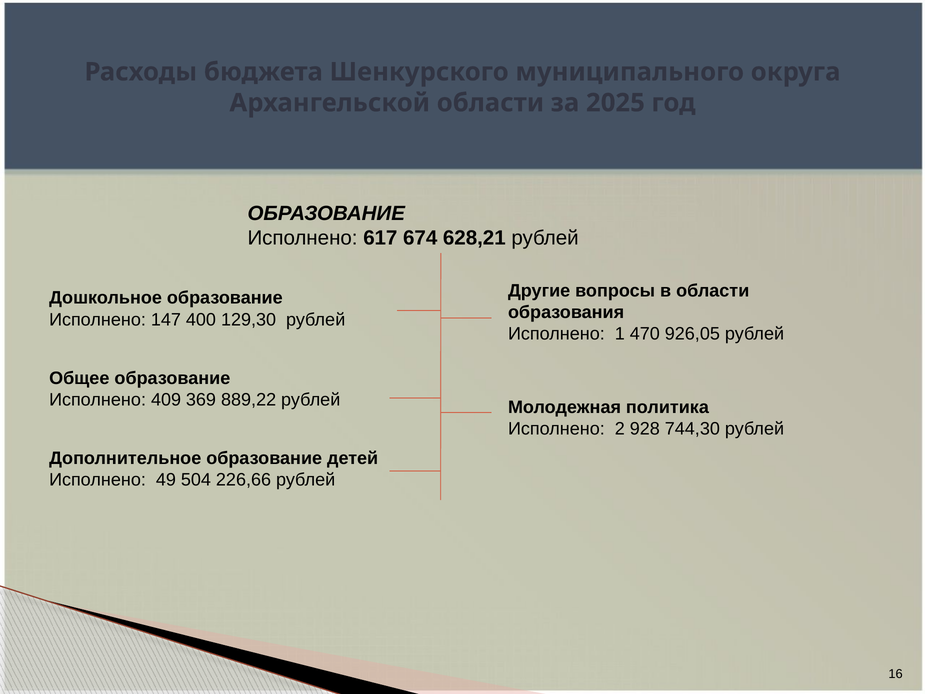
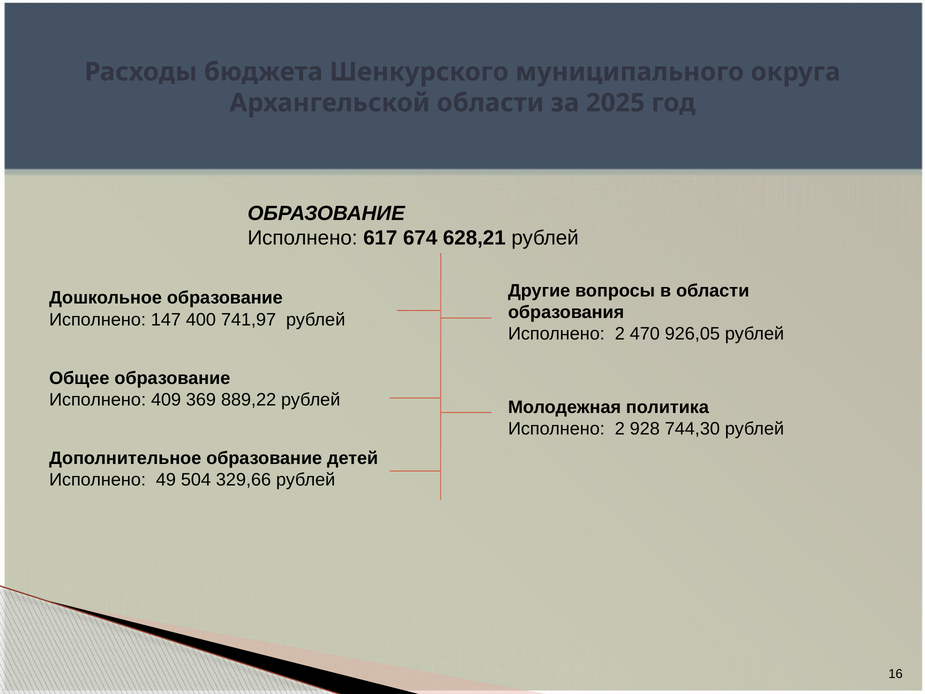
129,30: 129,30 -> 741,97
1 at (620, 334): 1 -> 2
226,66: 226,66 -> 329,66
